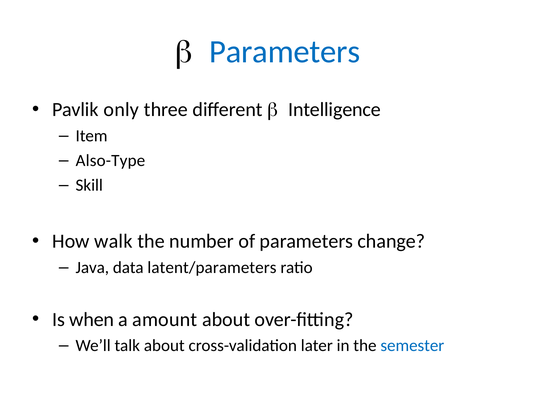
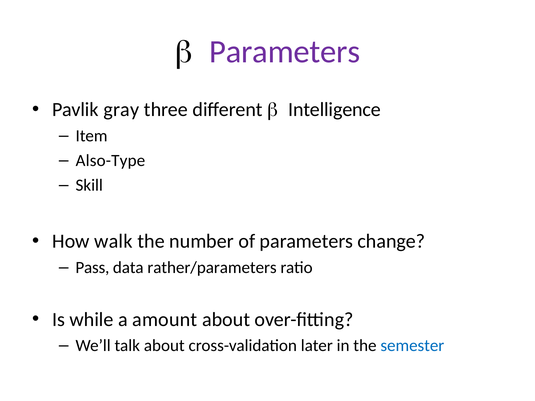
Parameters at (285, 52) colour: blue -> purple
only: only -> gray
Java: Java -> Pass
latent/parameters: latent/parameters -> rather/parameters
when: when -> while
